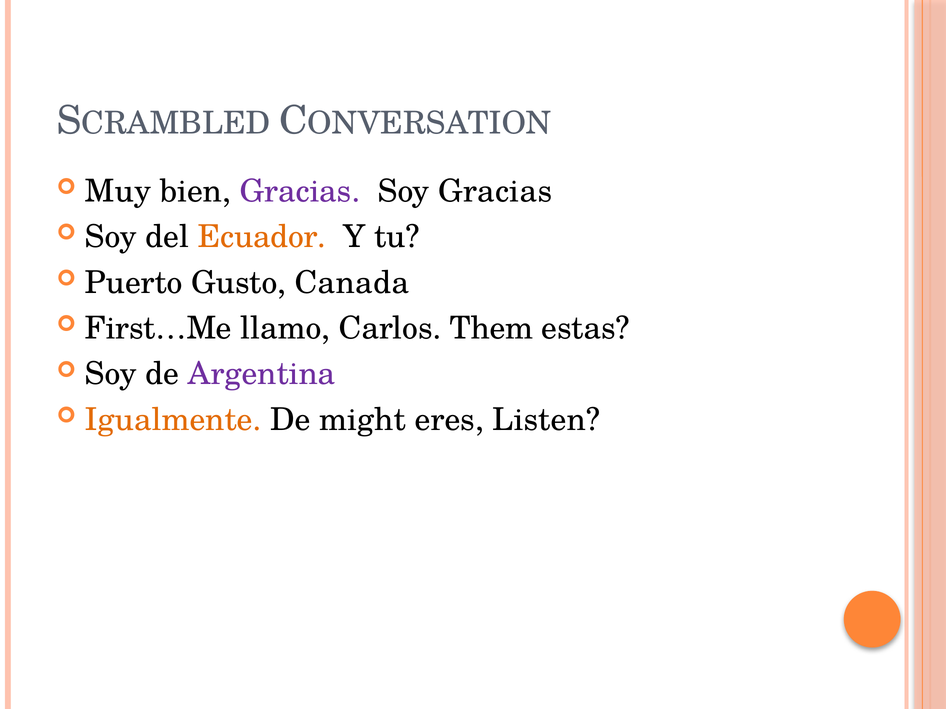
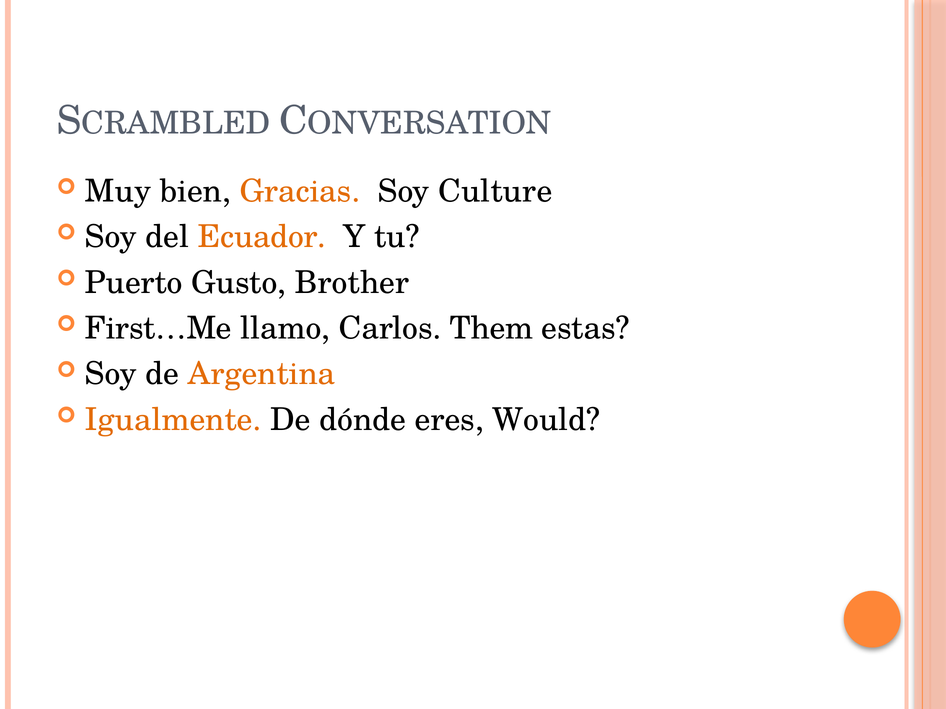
Gracias at (300, 191) colour: purple -> orange
Soy Gracias: Gracias -> Culture
Canada: Canada -> Brother
Argentina colour: purple -> orange
might: might -> dónde
Listen: Listen -> Would
